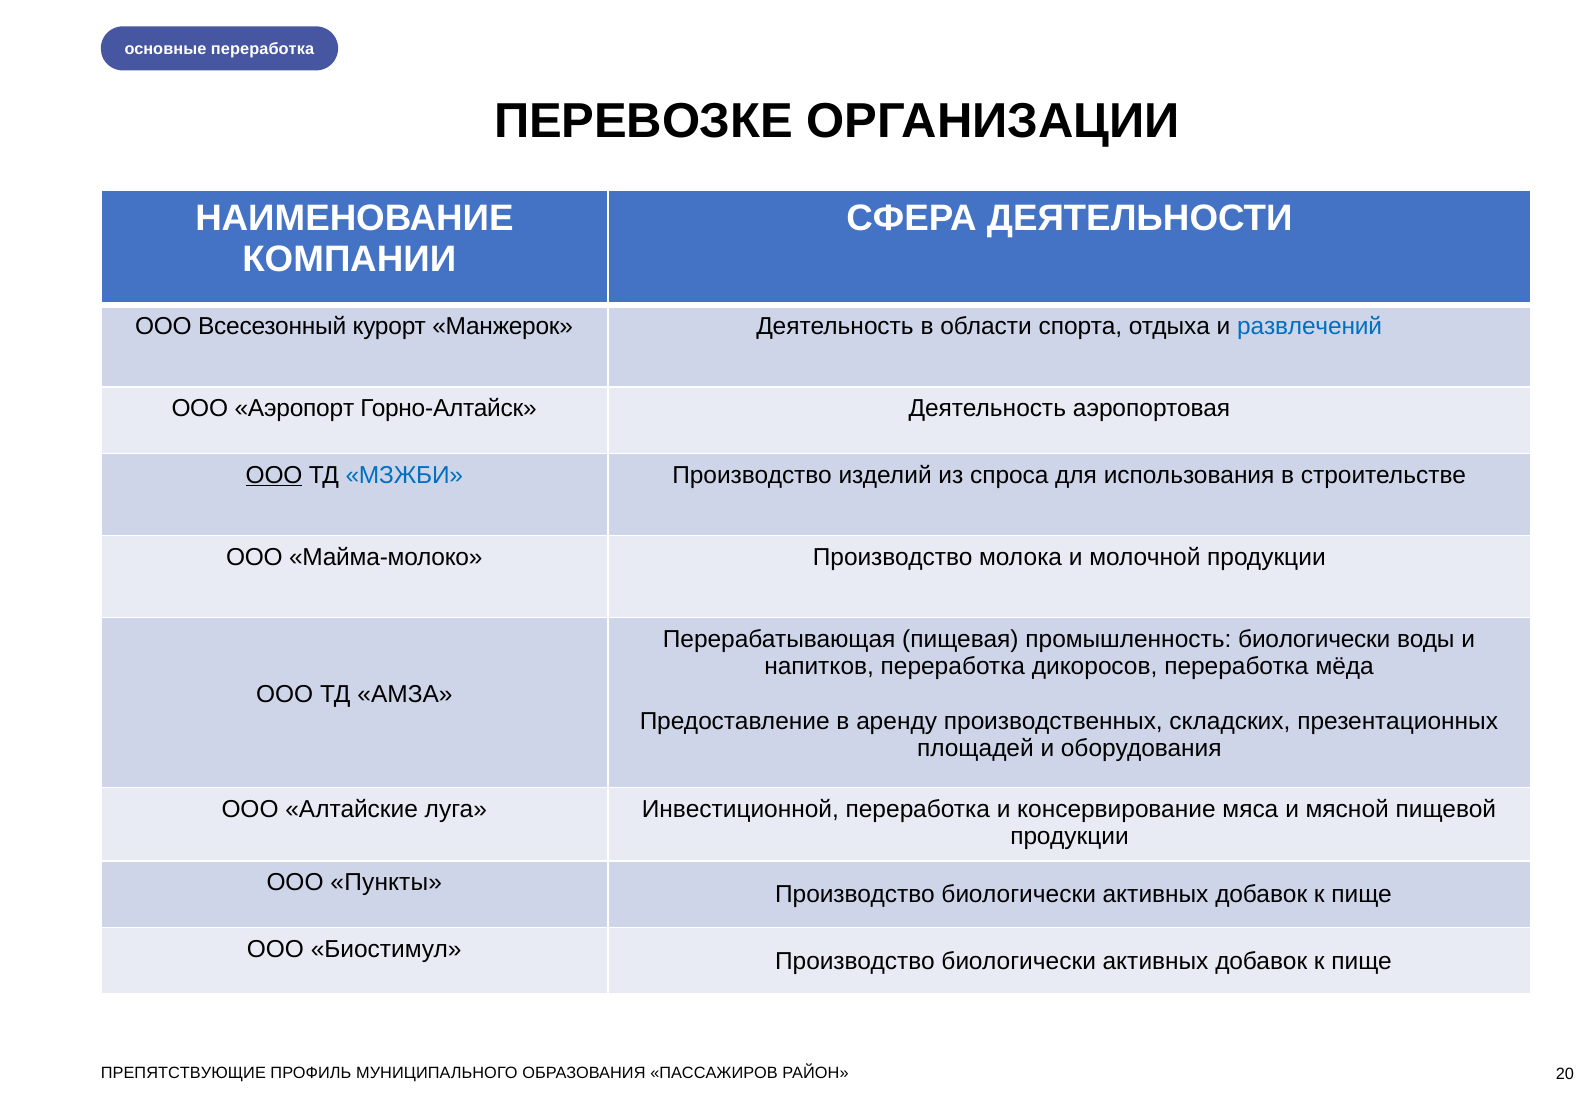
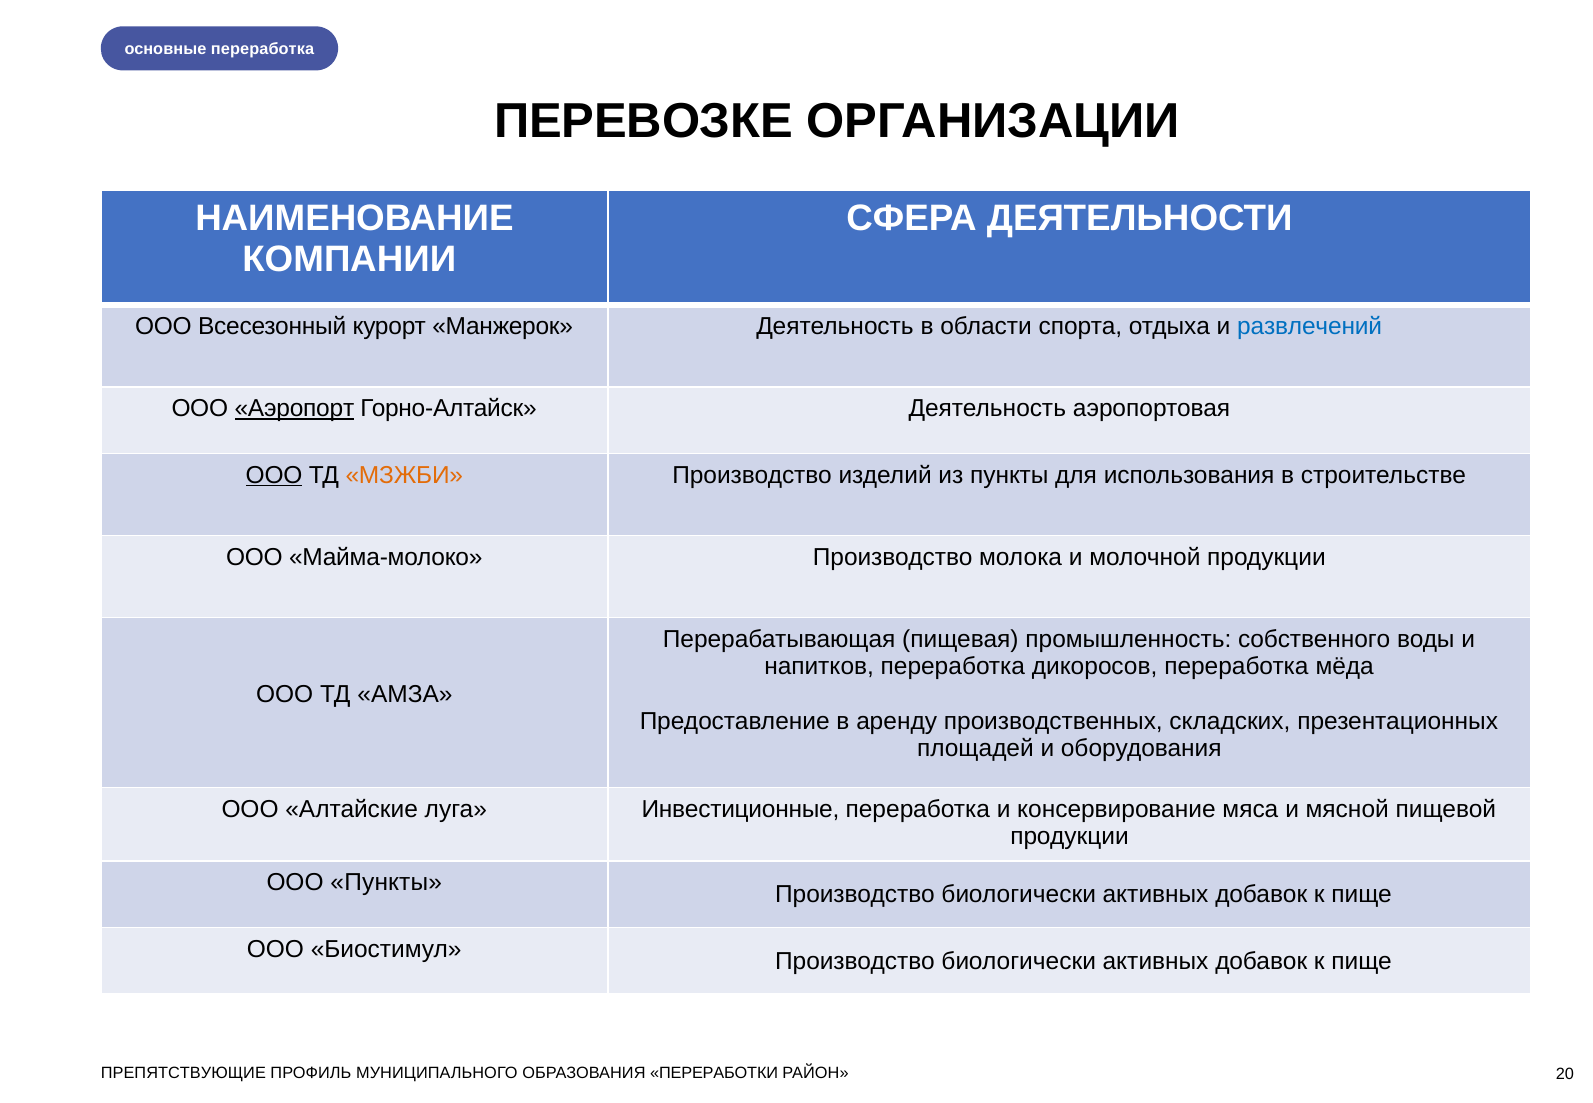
Аэропорт underline: none -> present
МЗЖБИ colour: blue -> orange
из спроса: спроса -> пункты
промышленность биологически: биологически -> собственного
Инвестиционной: Инвестиционной -> Инвестиционные
ПАССАЖИРОВ: ПАССАЖИРОВ -> ПЕРЕРАБОТКИ
